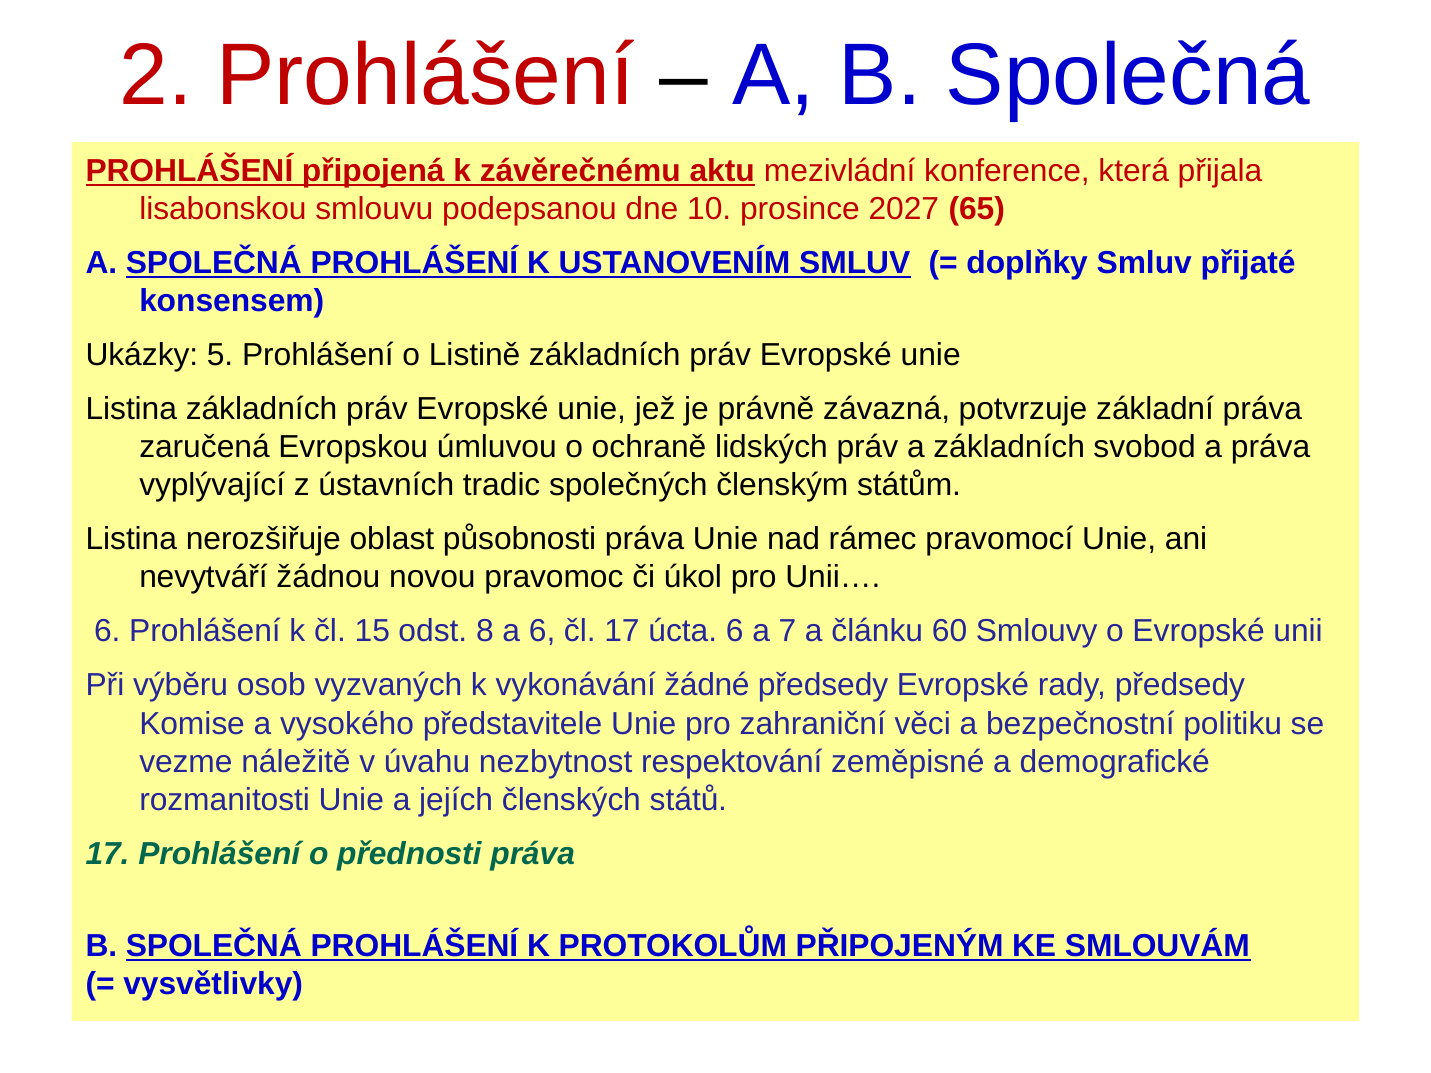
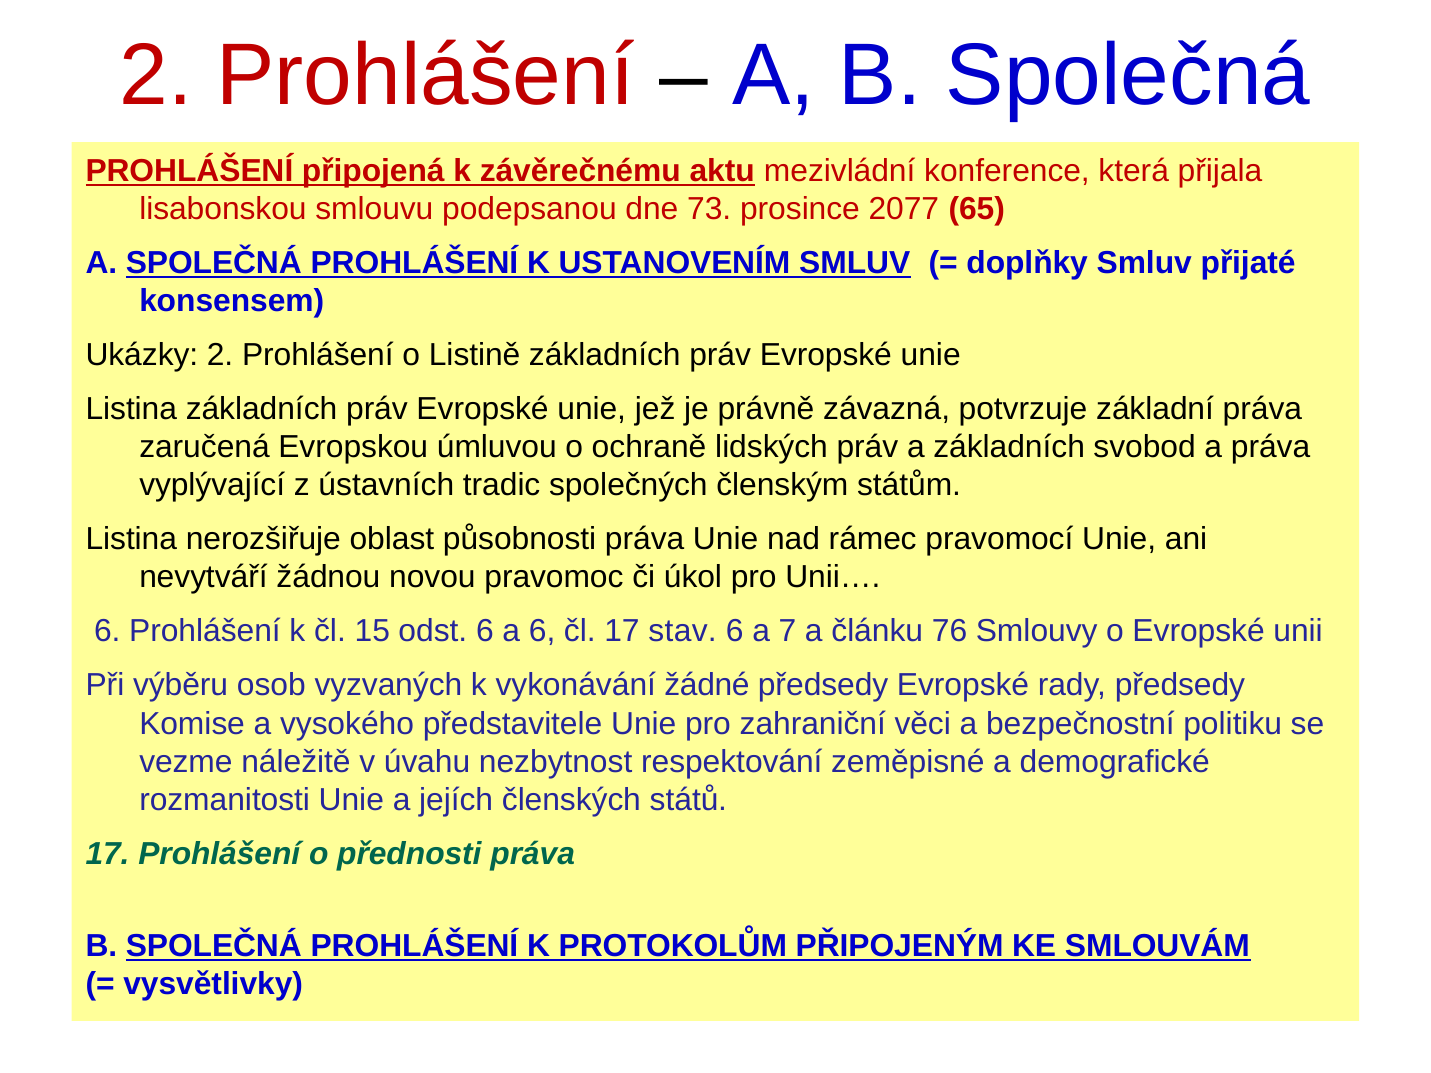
10: 10 -> 73
2027: 2027 -> 2077
Ukázky 5: 5 -> 2
odst 8: 8 -> 6
úcta: úcta -> stav
60: 60 -> 76
